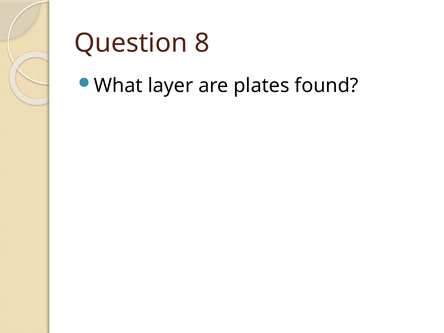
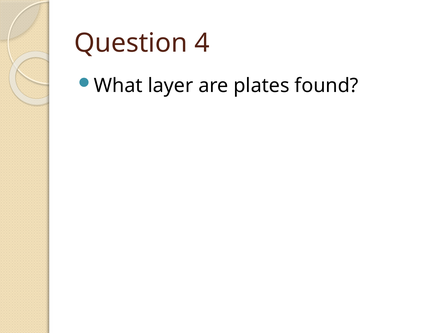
8: 8 -> 4
